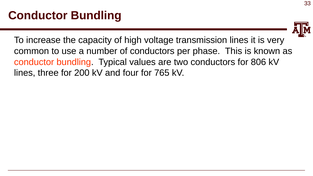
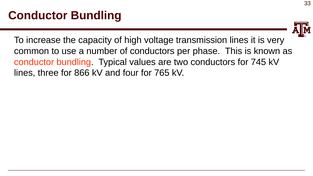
806: 806 -> 745
200: 200 -> 866
